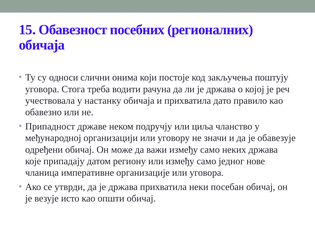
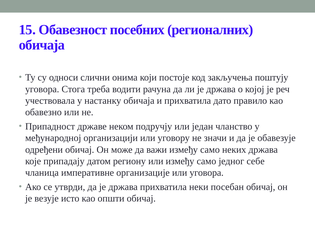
циља: циља -> један
нове: нове -> себе
